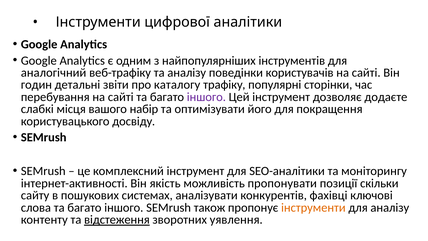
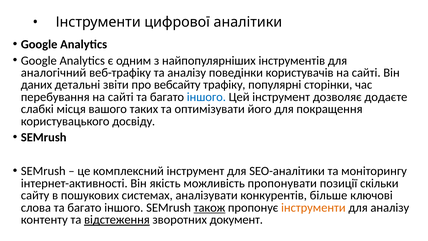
годин: годин -> даних
каталогу: каталогу -> вебсайту
іншого at (206, 97) colour: purple -> blue
набір: набір -> таких
фахівці: фахівці -> більше
також underline: none -> present
уявлення: уявлення -> документ
